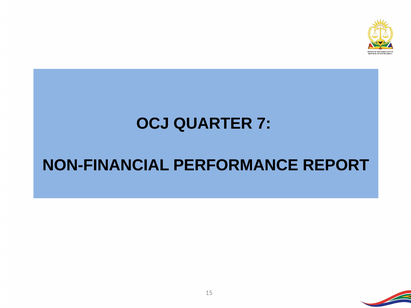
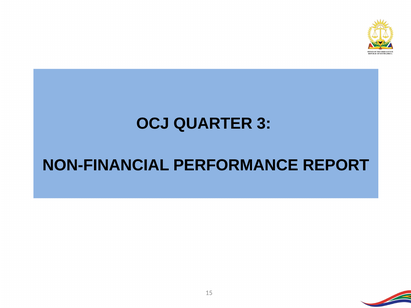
7: 7 -> 3
